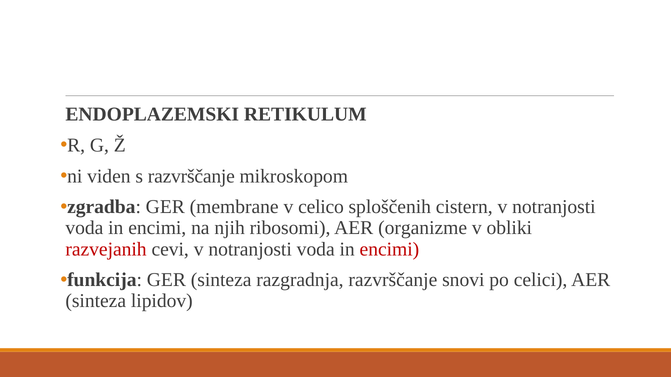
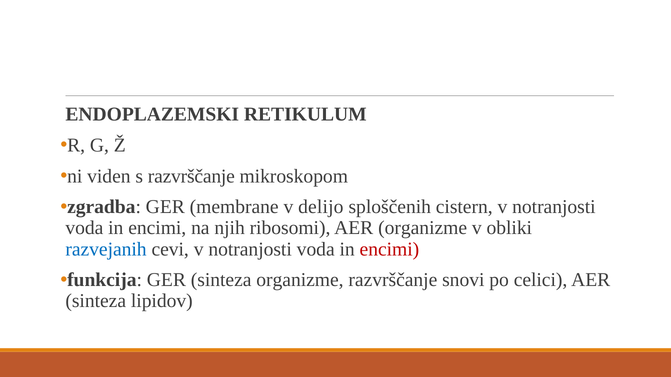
celico: celico -> delijo
razvejanih colour: red -> blue
sinteza razgradnja: razgradnja -> organizme
